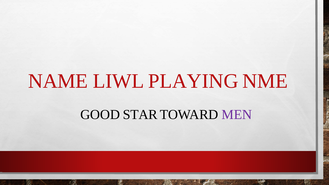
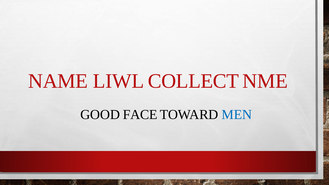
PLAYING: PLAYING -> COLLECT
STAR: STAR -> FACE
MEN colour: purple -> blue
